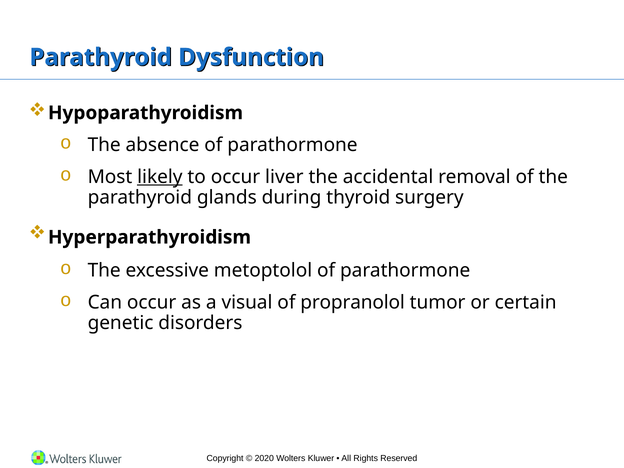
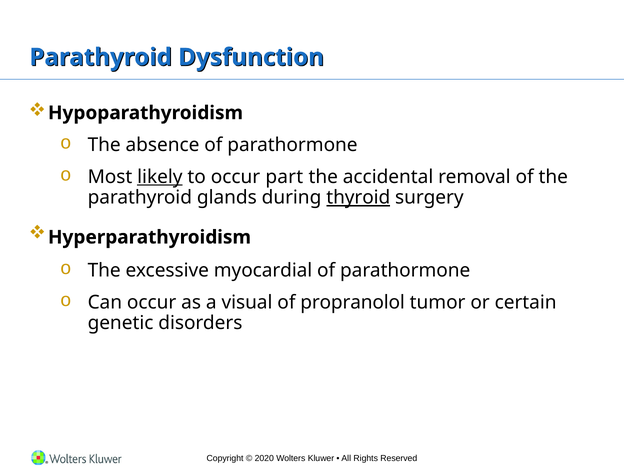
liver: liver -> part
thyroid underline: none -> present
metoptolol: metoptolol -> myocardial
